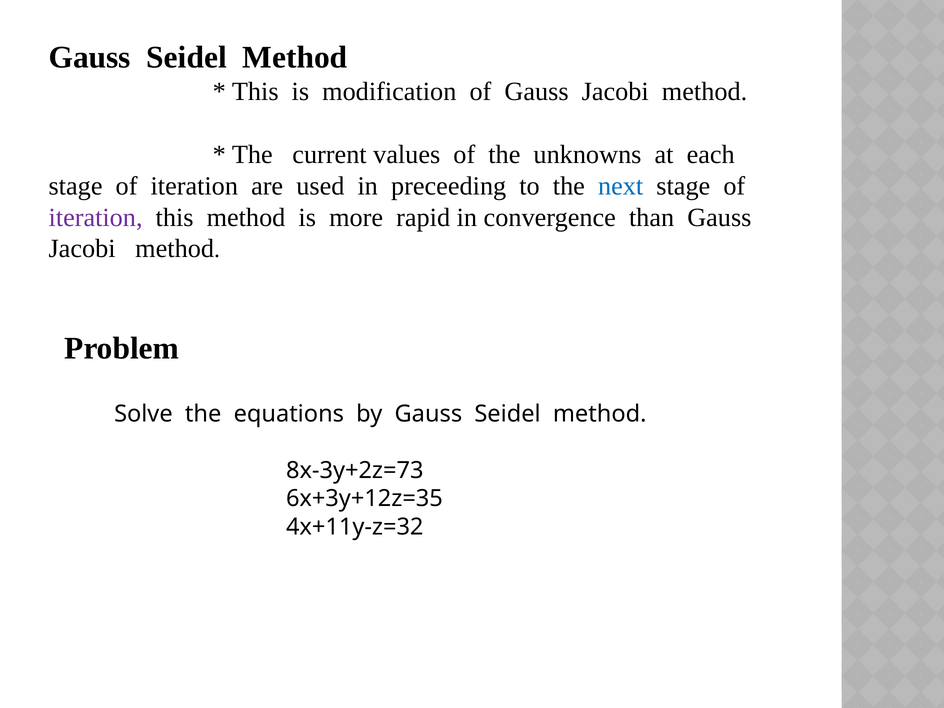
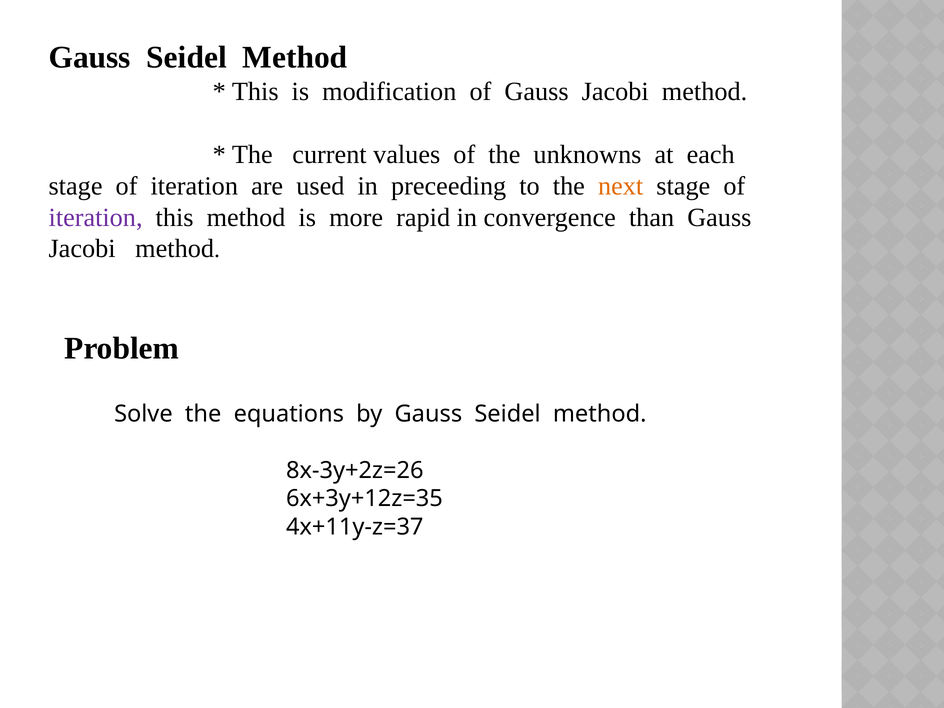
next colour: blue -> orange
8x-3y+2z=73: 8x-3y+2z=73 -> 8x-3y+2z=26
4x+11y-z=32: 4x+11y-z=32 -> 4x+11y-z=37
